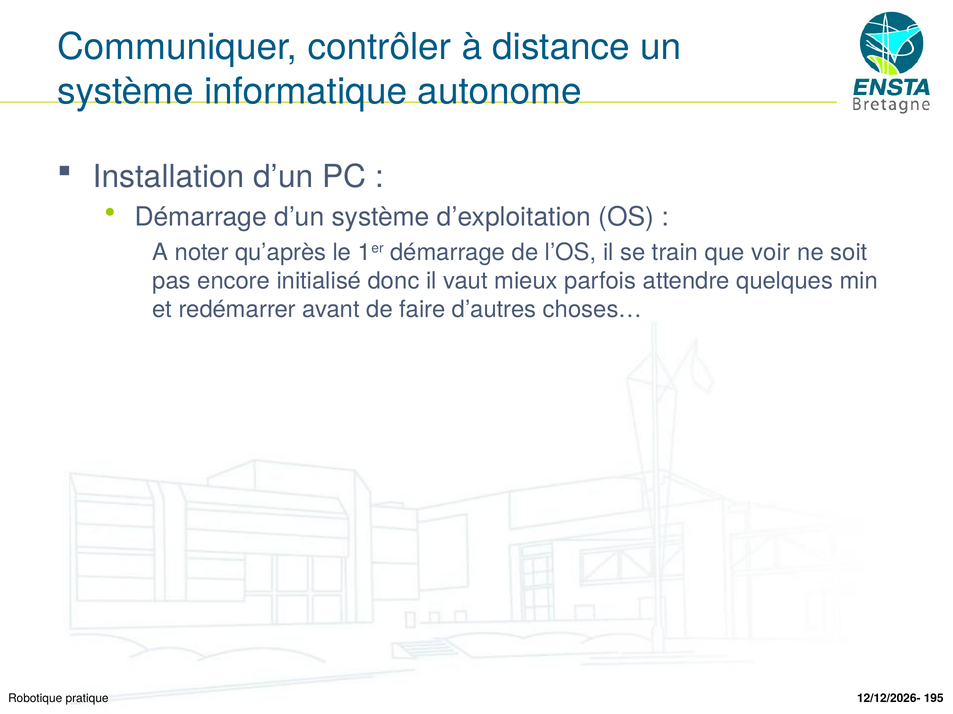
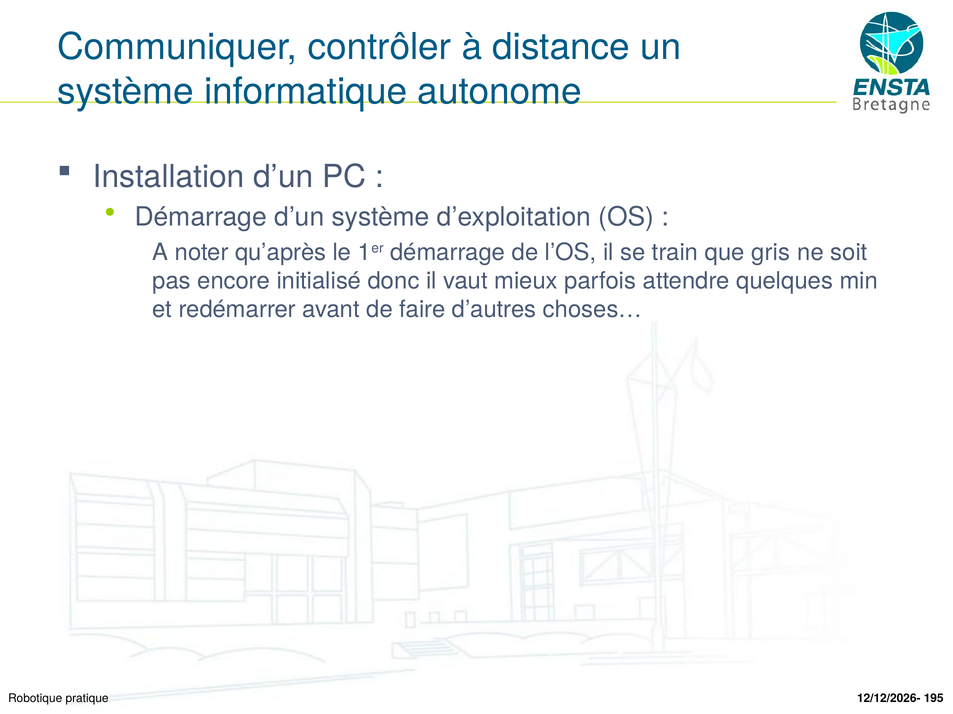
voir: voir -> gris
